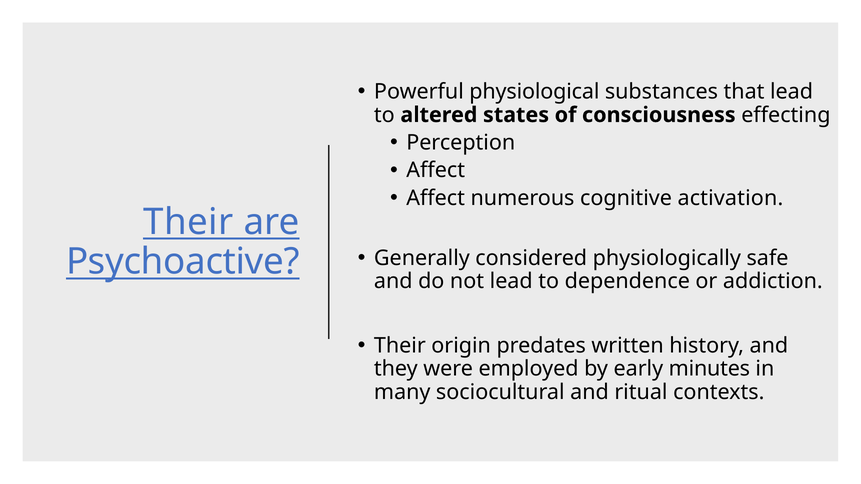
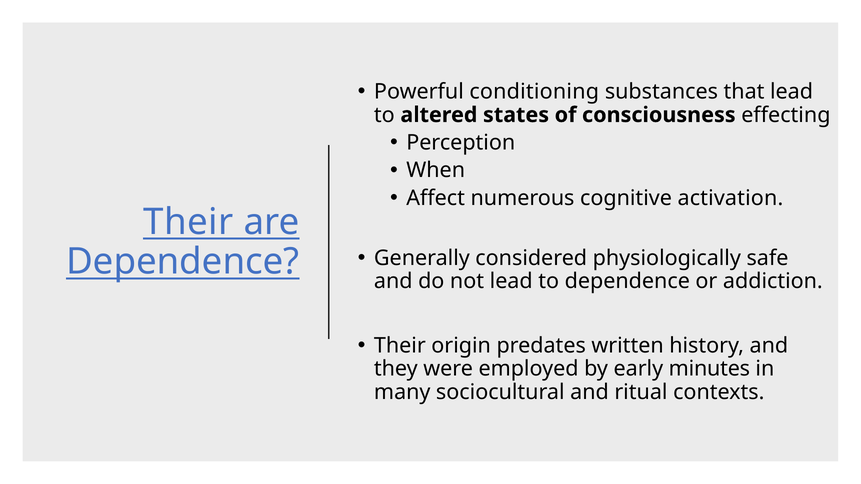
physiological: physiological -> conditioning
Affect at (436, 170): Affect -> When
Psychoactive at (183, 262): Psychoactive -> Dependence
